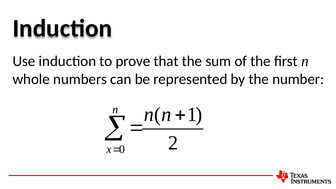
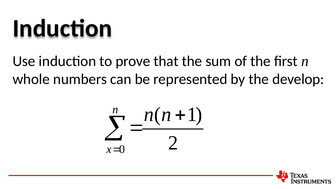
number: number -> develop
